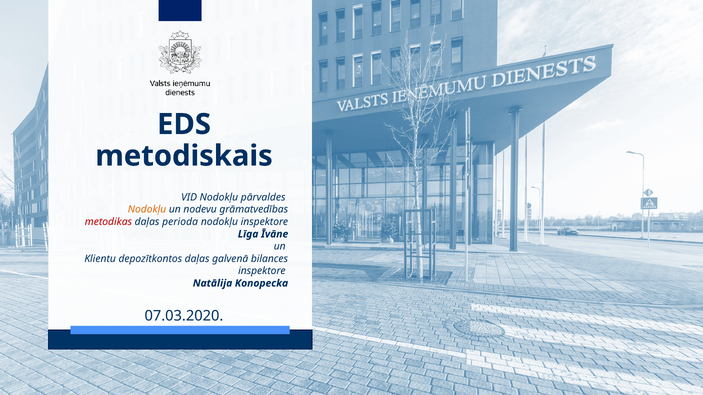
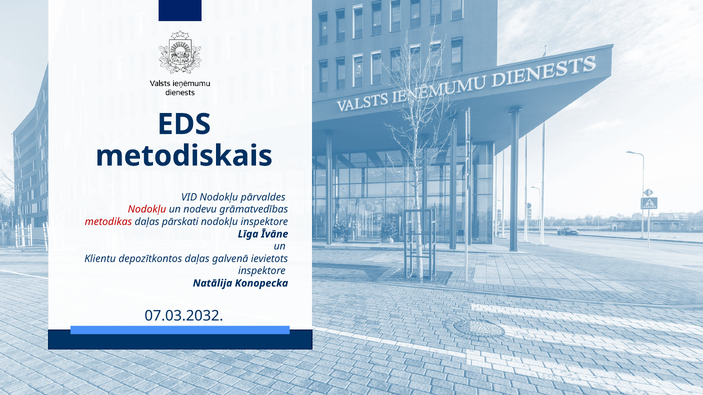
Nodokļu at (147, 210) colour: orange -> red
perioda: perioda -> pārskati
bilances: bilances -> ievietots
07.03.2020: 07.03.2020 -> 07.03.2032
